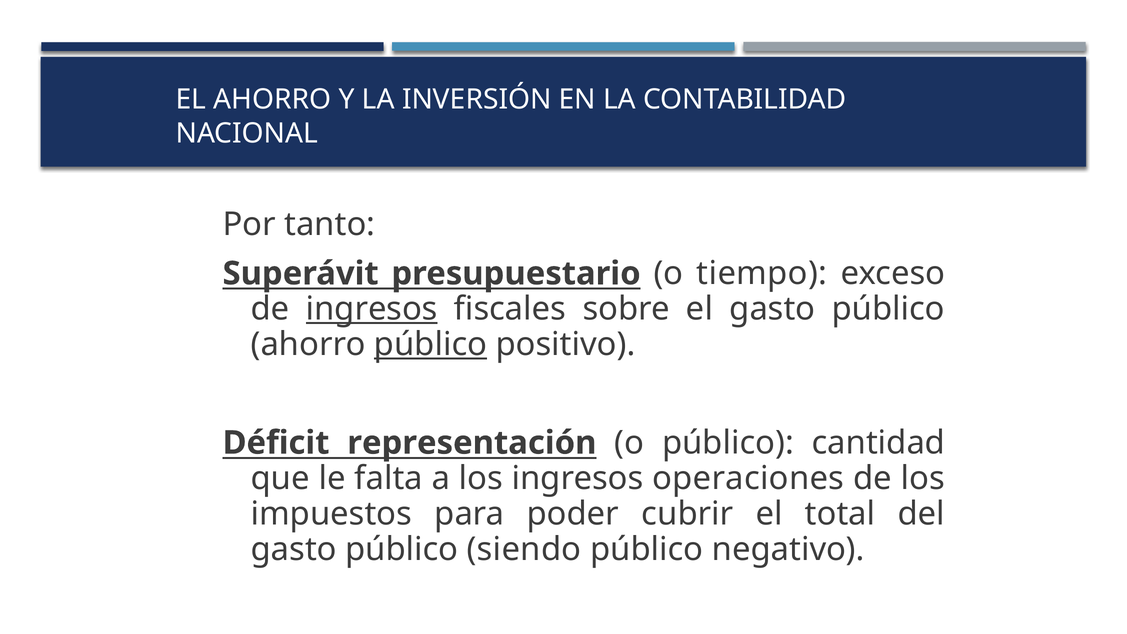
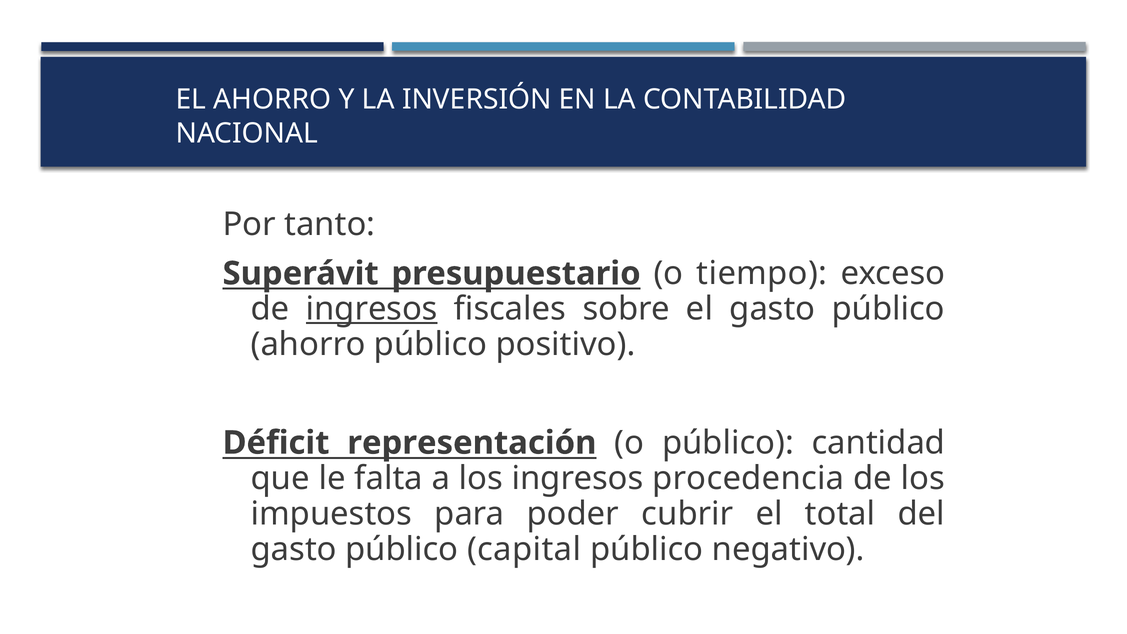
público at (431, 345) underline: present -> none
operaciones: operaciones -> procedencia
siendo: siendo -> capital
